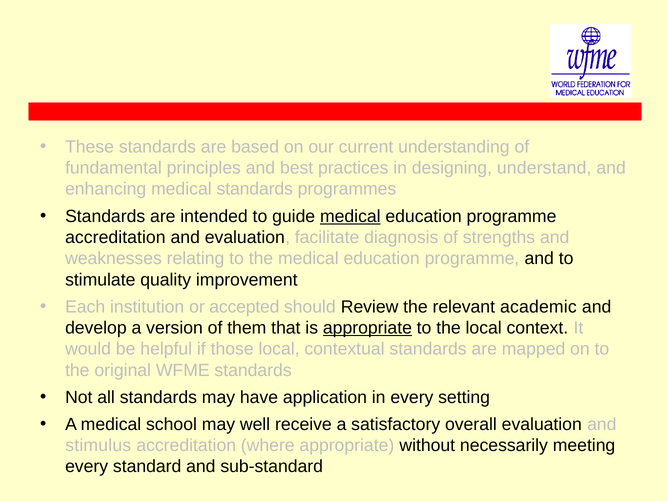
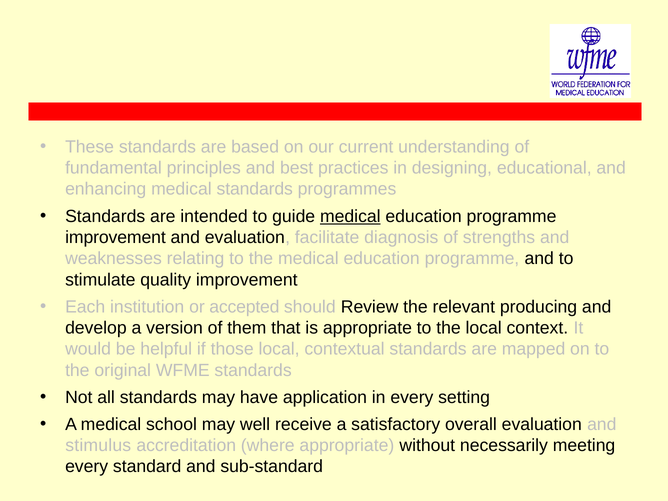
understand: understand -> educational
accreditation at (115, 237): accreditation -> improvement
academic: academic -> producing
appropriate at (367, 328) underline: present -> none
